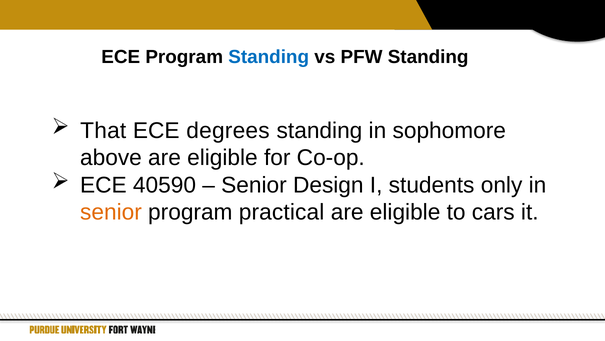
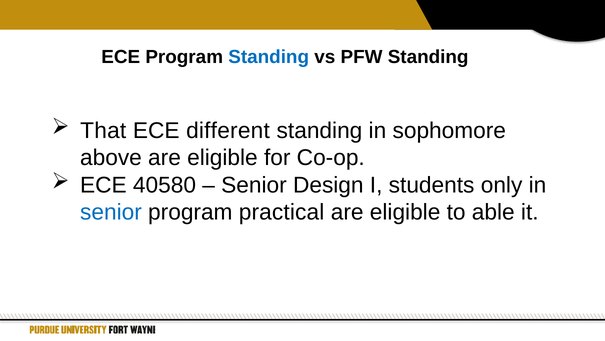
degrees: degrees -> different
40590: 40590 -> 40580
senior at (111, 212) colour: orange -> blue
cars: cars -> able
